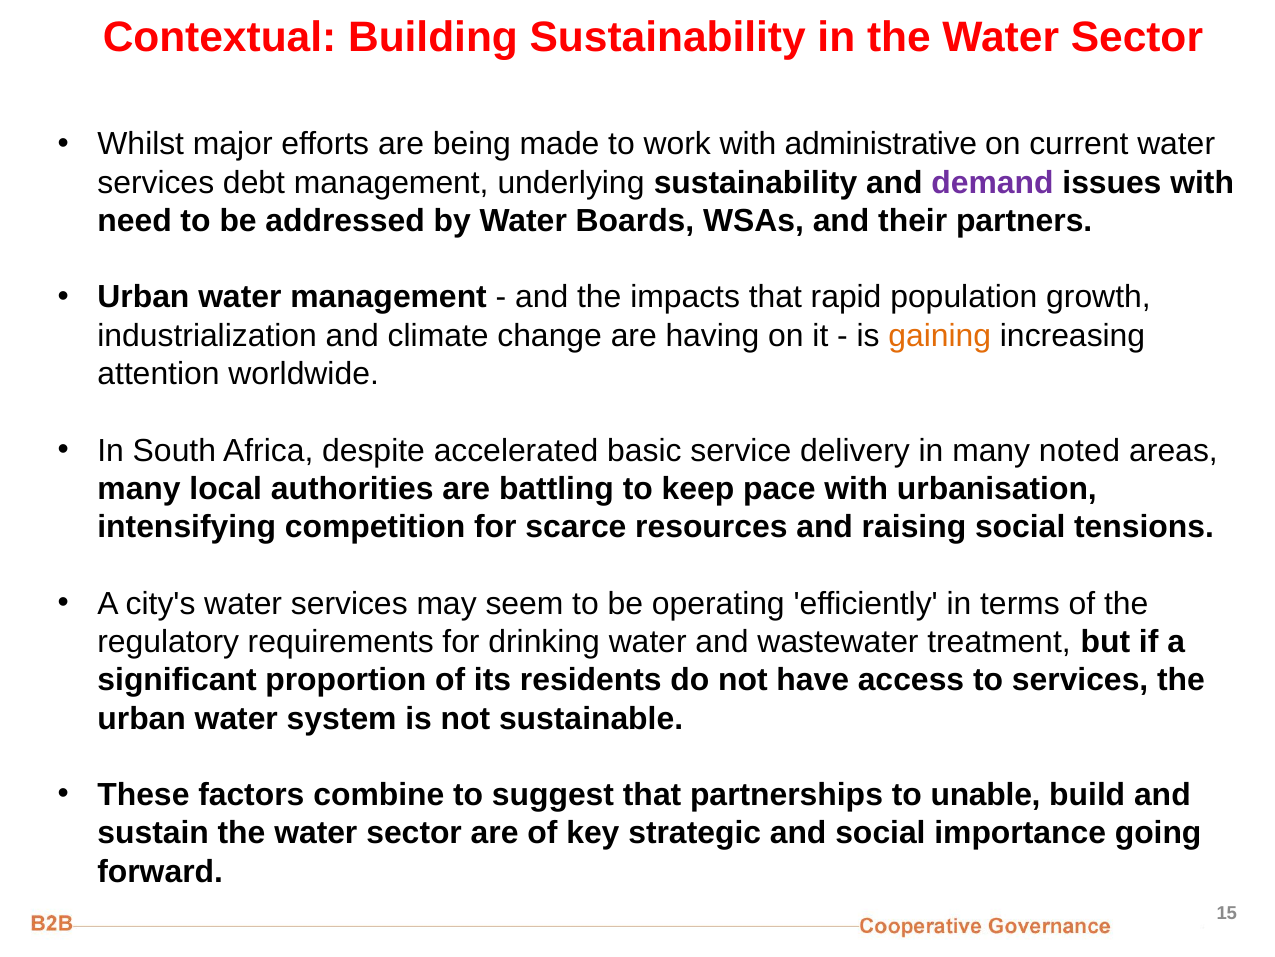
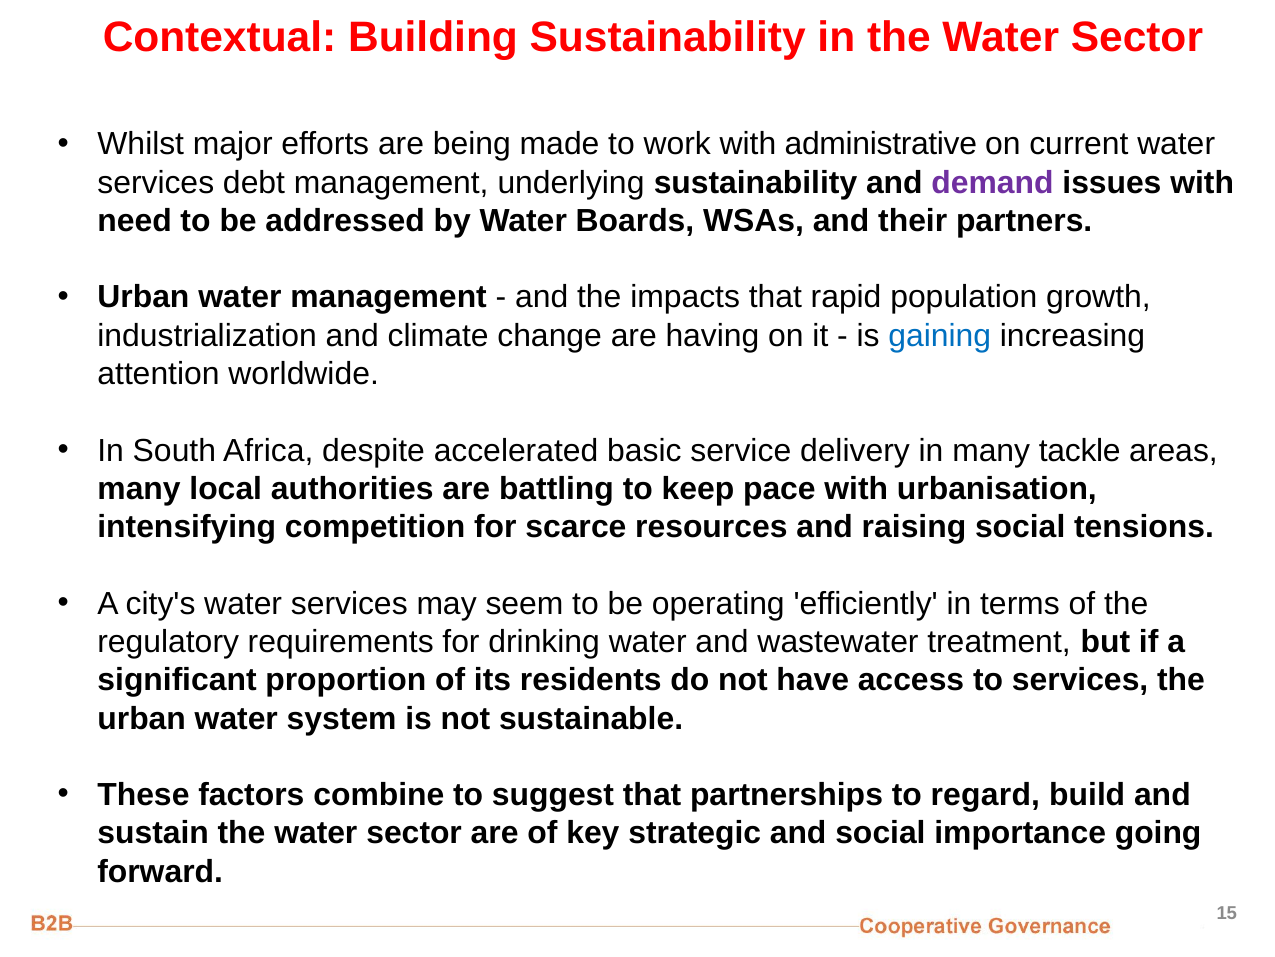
gaining colour: orange -> blue
noted: noted -> tackle
unable: unable -> regard
